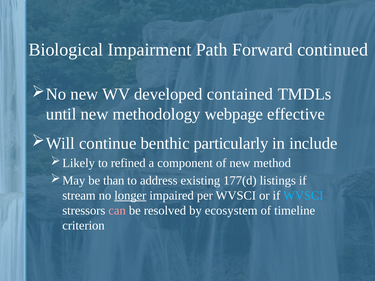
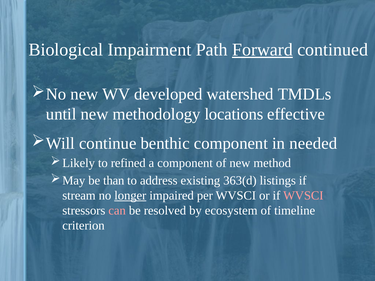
Forward underline: none -> present
contained: contained -> watershed
webpage: webpage -> locations
benthic particularly: particularly -> component
include: include -> needed
177(d: 177(d -> 363(d
WVSCI at (303, 196) colour: light blue -> pink
